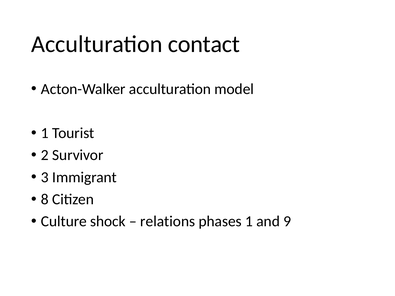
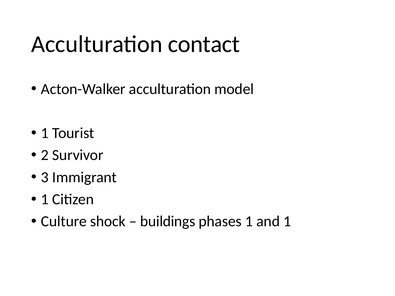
8 at (45, 199): 8 -> 1
relations: relations -> buildings
and 9: 9 -> 1
